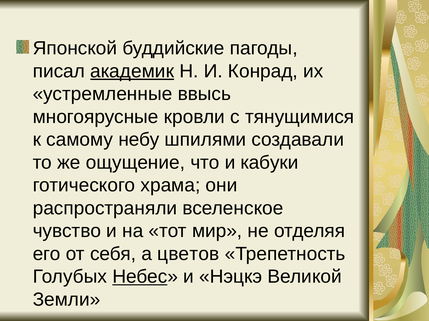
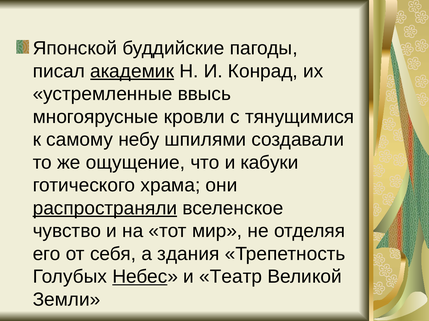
распространяли underline: none -> present
цветов: цветов -> здания
Нэцкэ: Нэцкэ -> Театр
